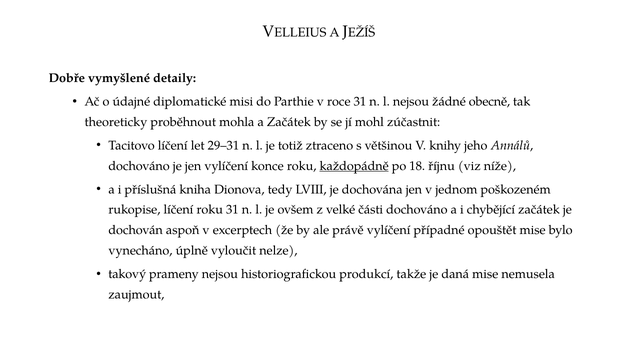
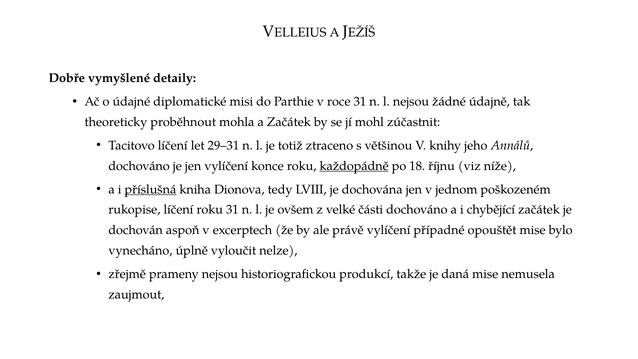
obecně: obecně -> údajně
příslušná underline: none -> present
takový: takový -> zřejmě
